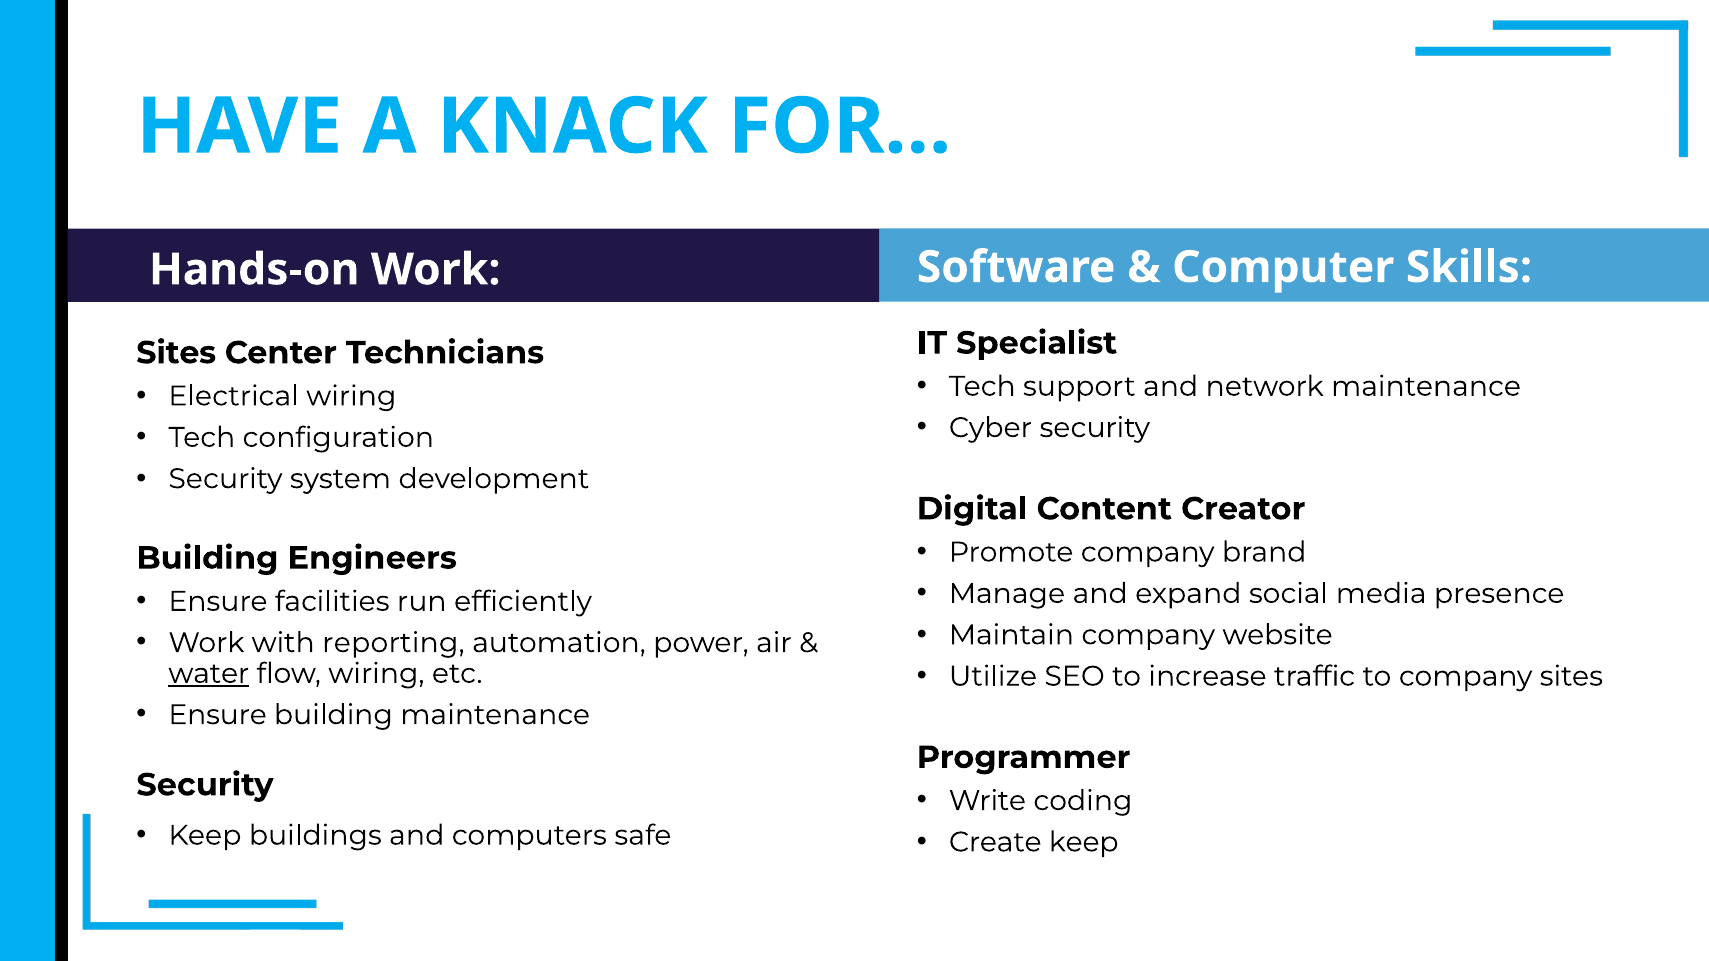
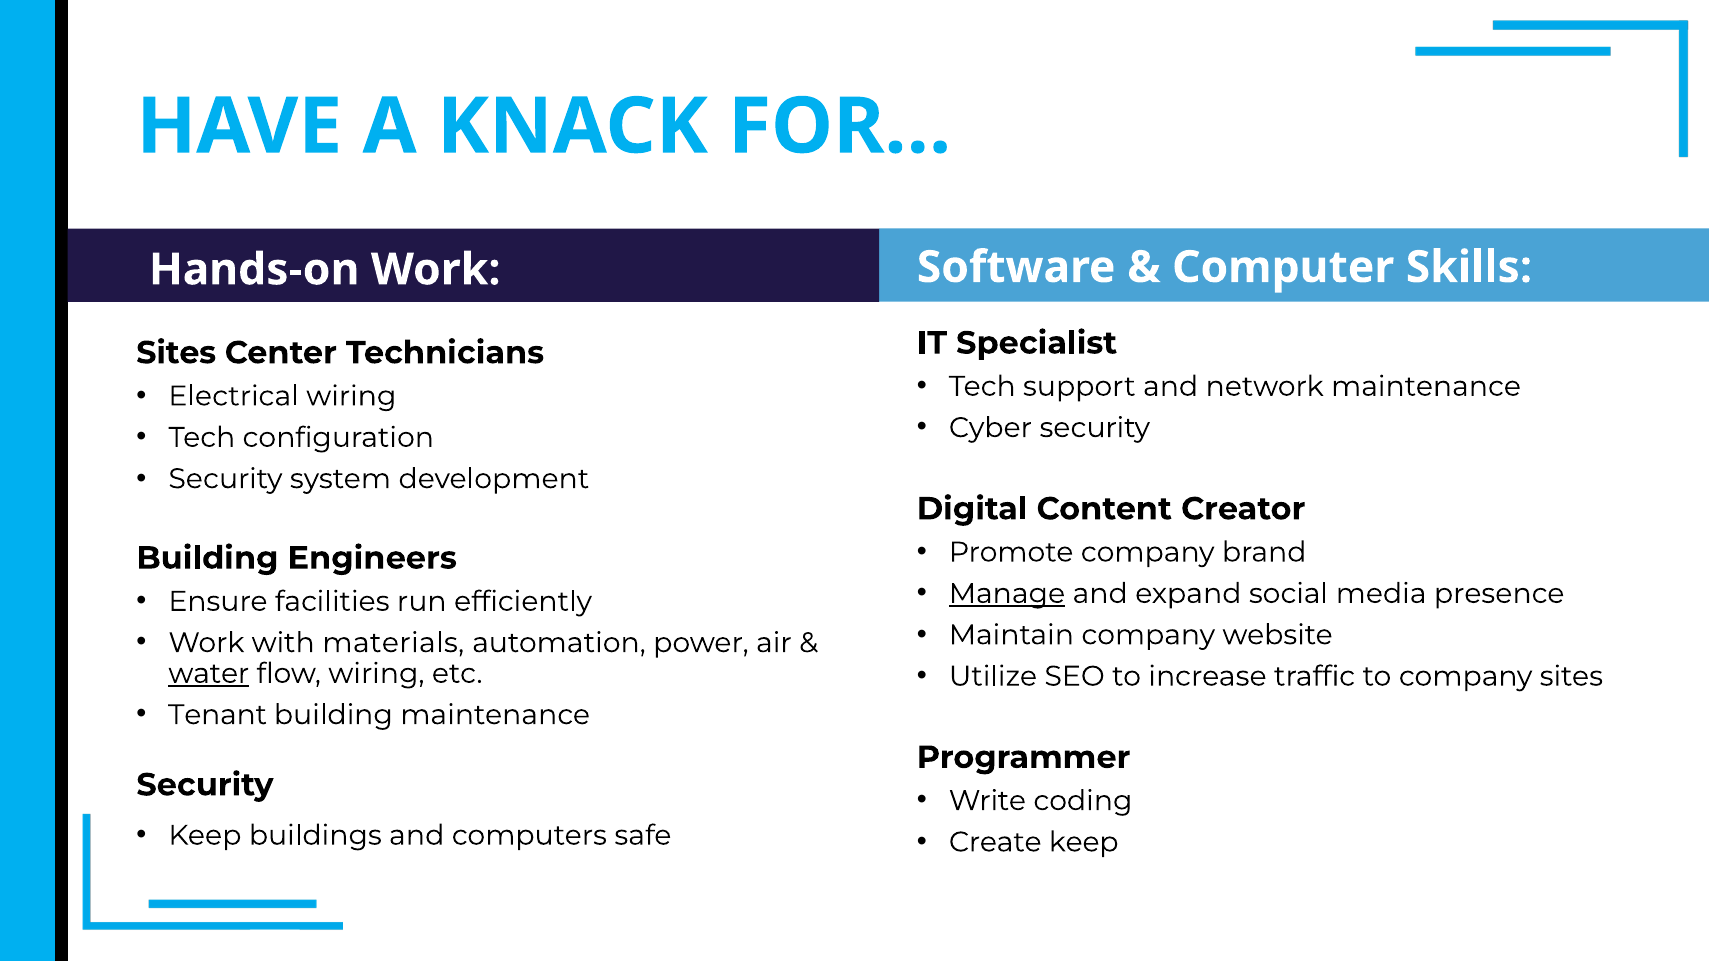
Manage underline: none -> present
reporting: reporting -> materials
Ensure at (218, 715): Ensure -> Tenant
